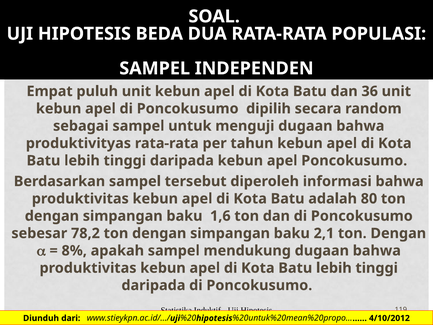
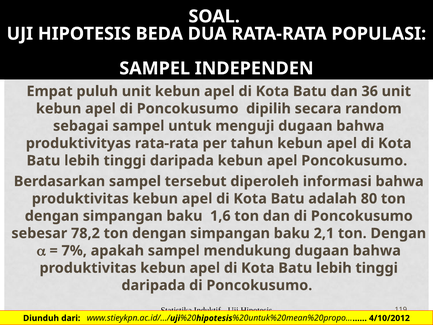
8%: 8% -> 7%
